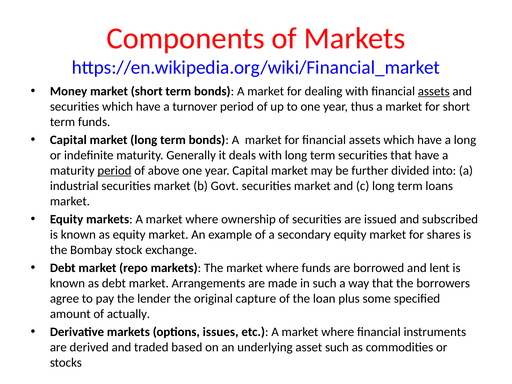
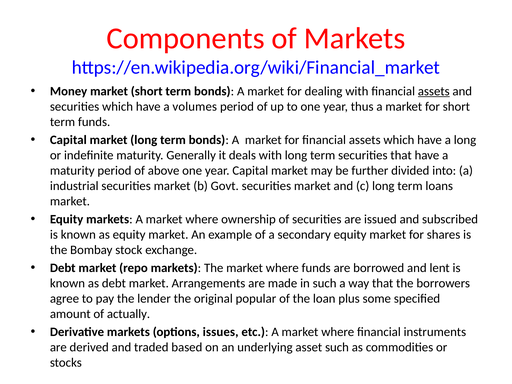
turnover: turnover -> volumes
period at (114, 171) underline: present -> none
capture: capture -> popular
